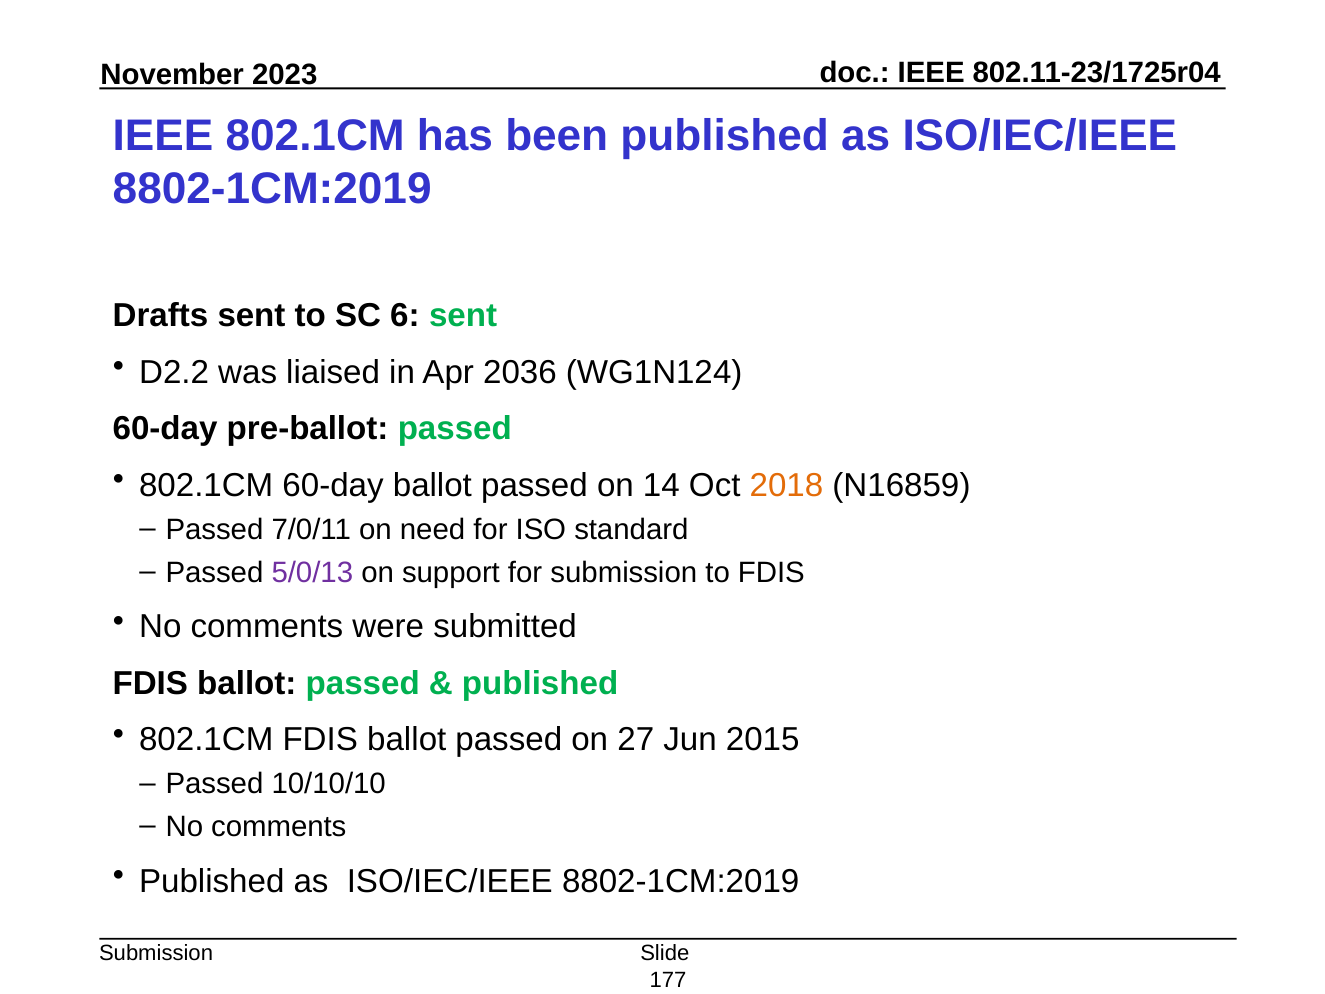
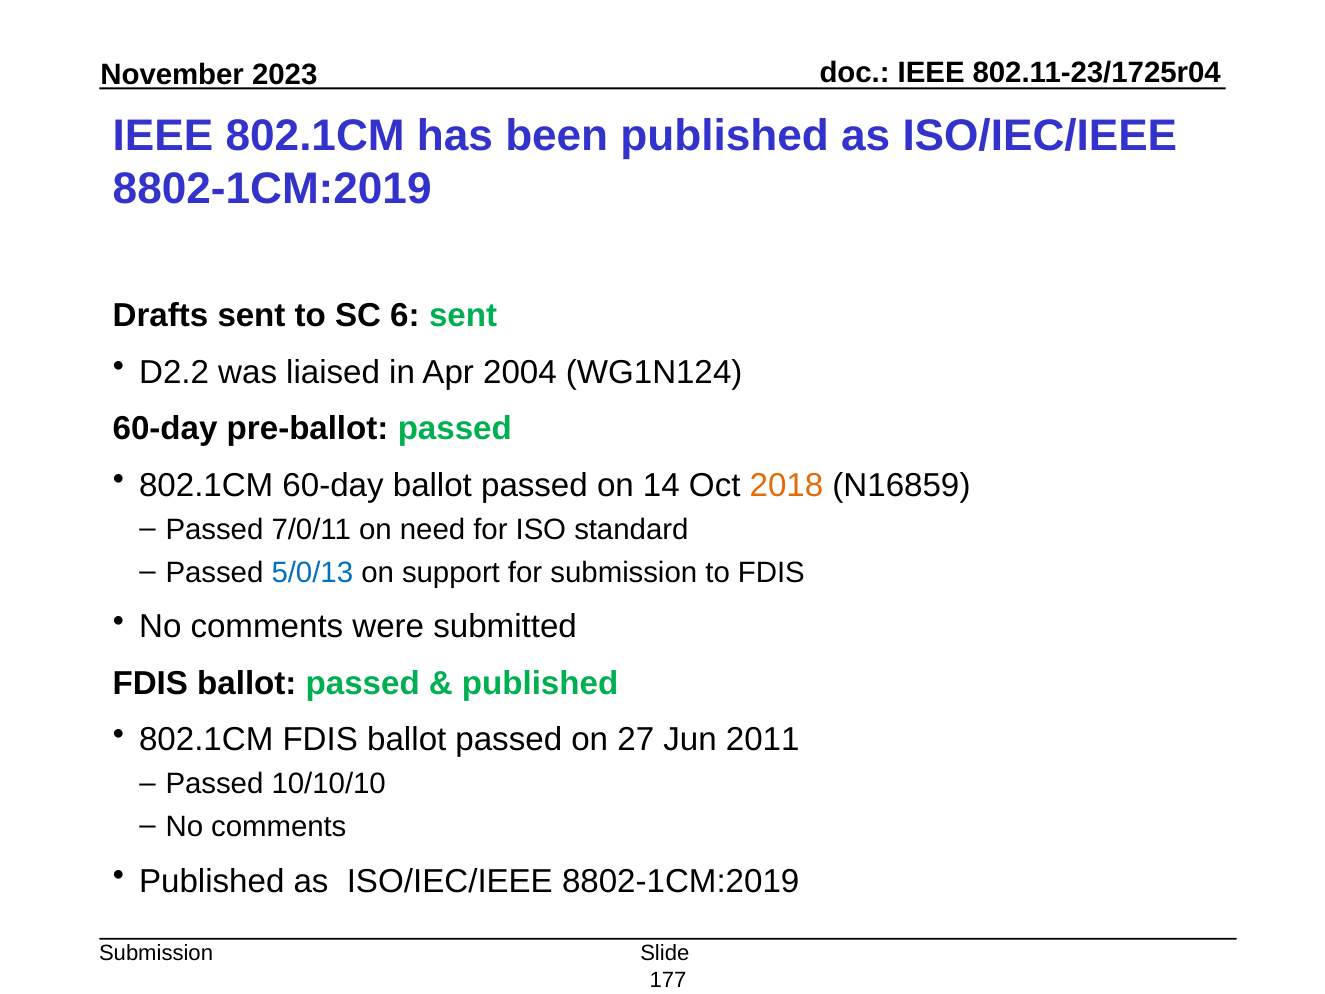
2036: 2036 -> 2004
5/0/13 colour: purple -> blue
2015: 2015 -> 2011
